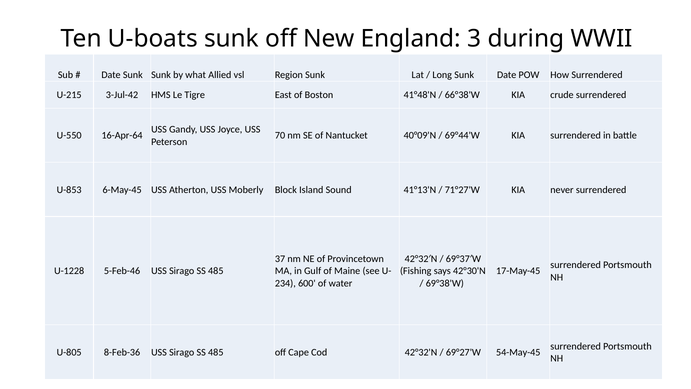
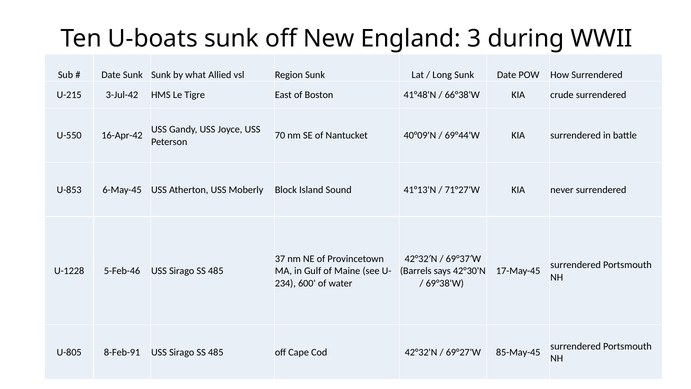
16-Apr-64: 16-Apr-64 -> 16-Apr-42
Fishing: Fishing -> Barrels
8-Feb-36: 8-Feb-36 -> 8-Feb-91
54-May-45: 54-May-45 -> 85-May-45
